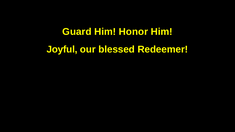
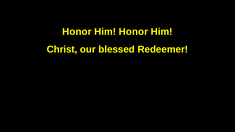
Guard at (77, 32): Guard -> Honor
Joyful: Joyful -> Christ
